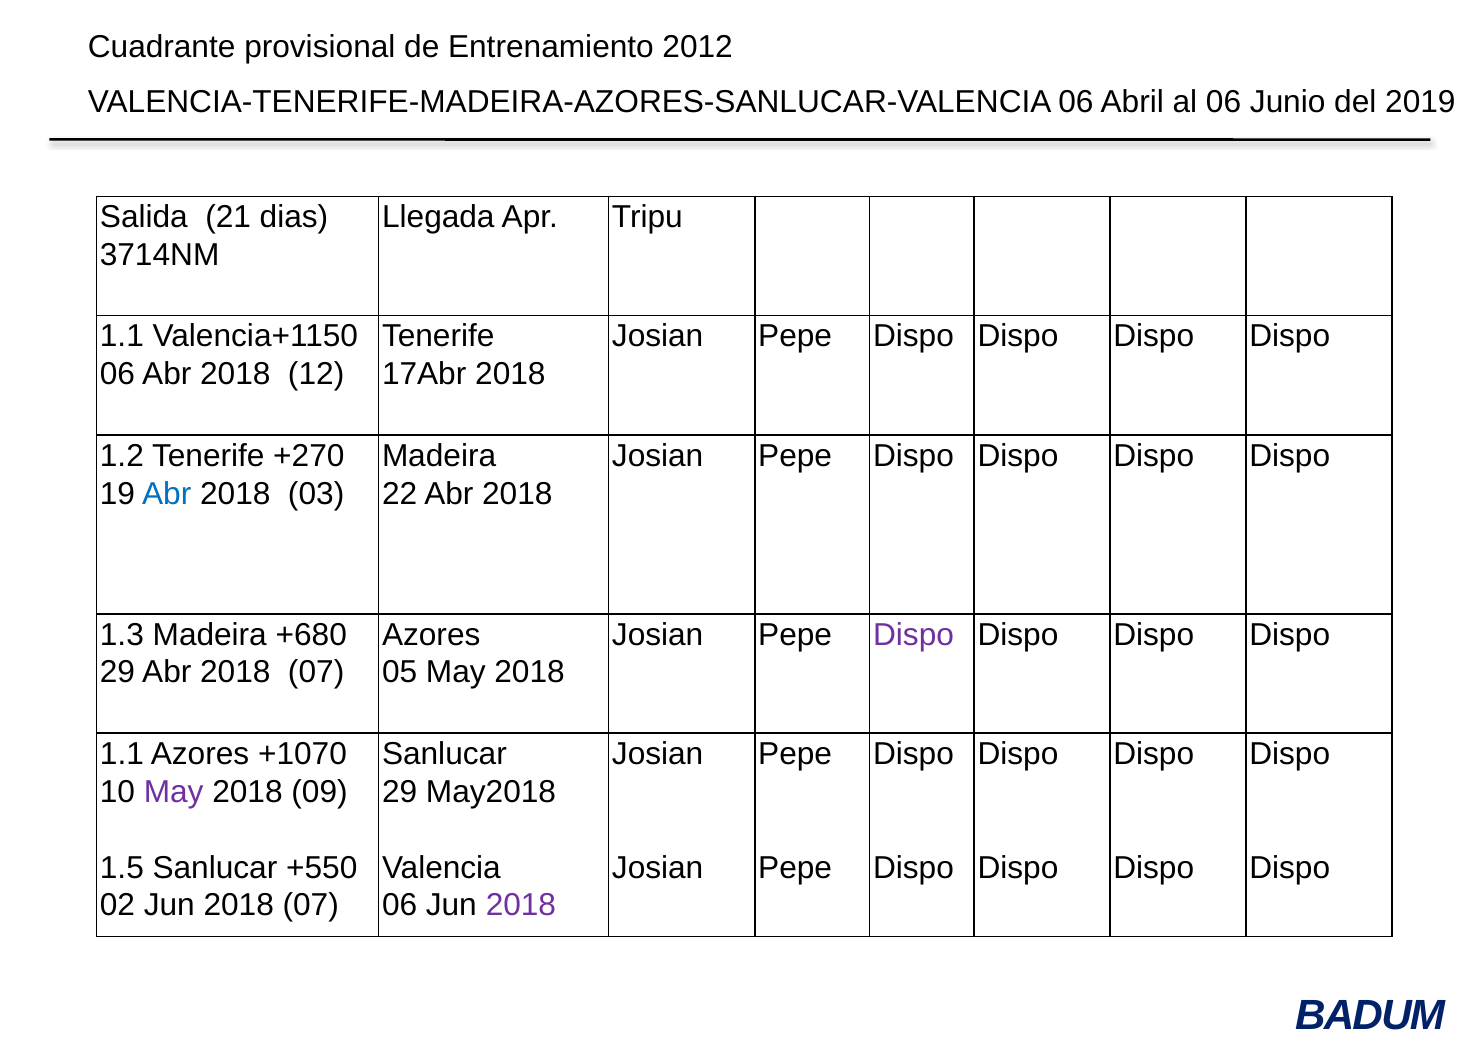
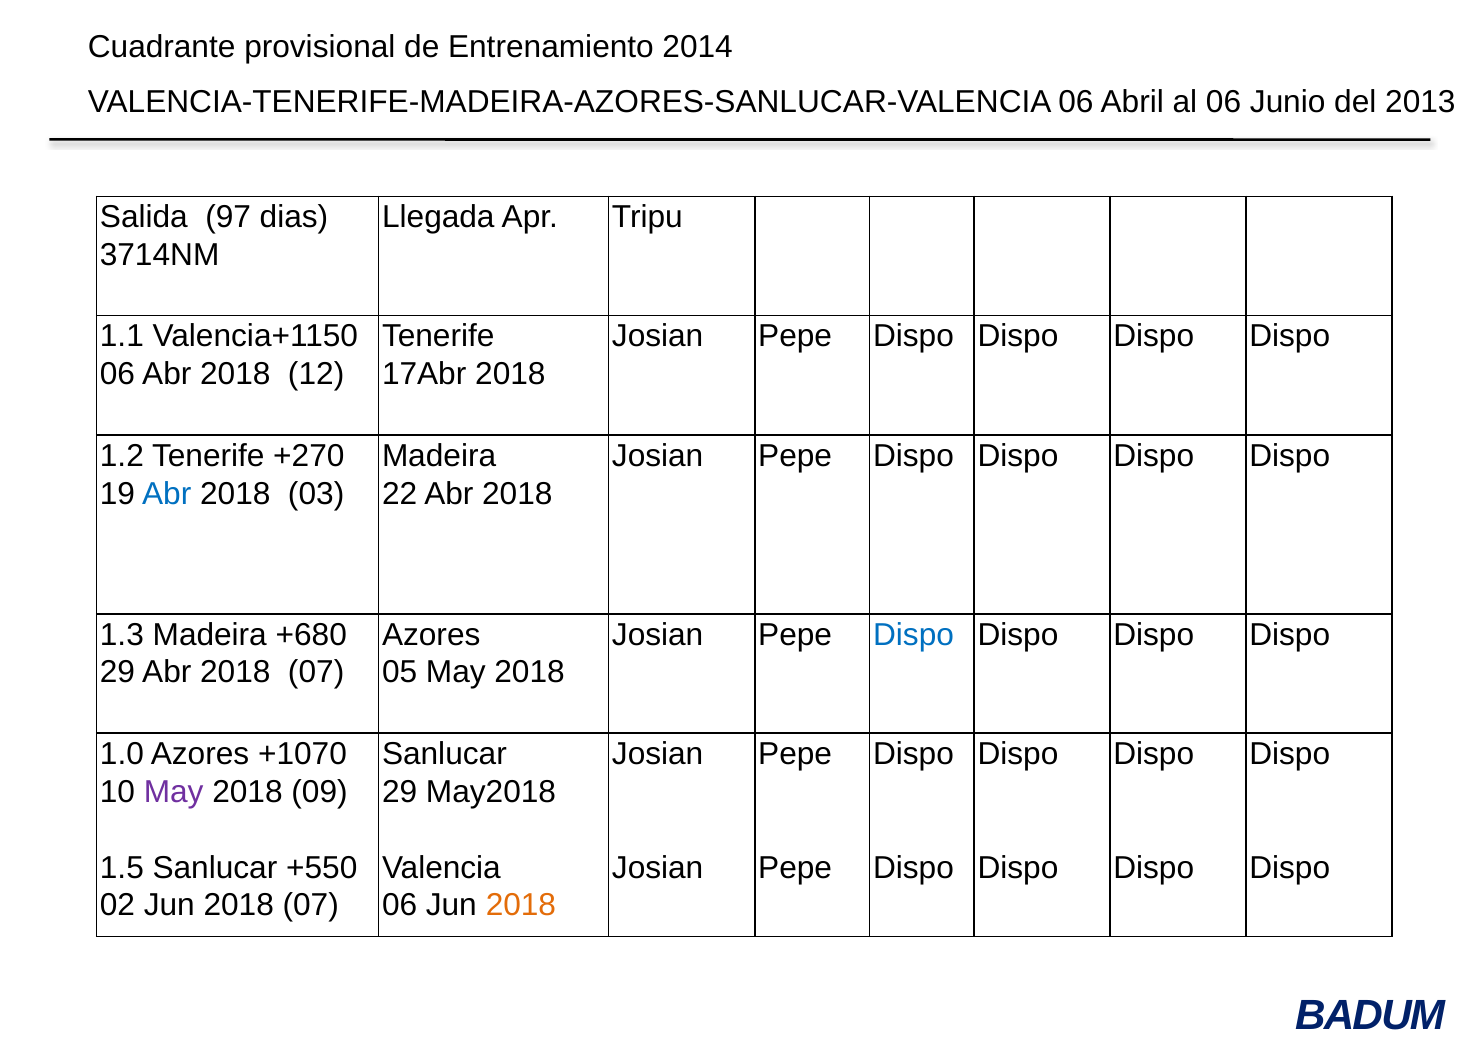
2012: 2012 -> 2014
2019: 2019 -> 2013
21: 21 -> 97
Dispo at (914, 634) colour: purple -> blue
1.1 at (122, 754): 1.1 -> 1.0
2018 at (521, 905) colour: purple -> orange
